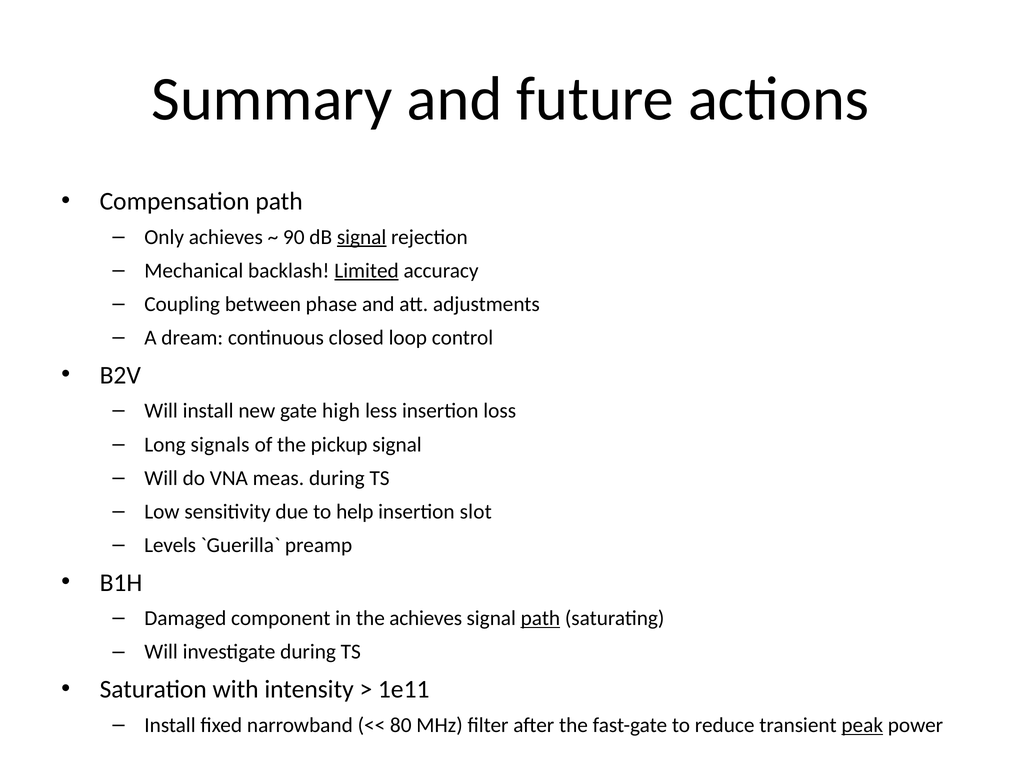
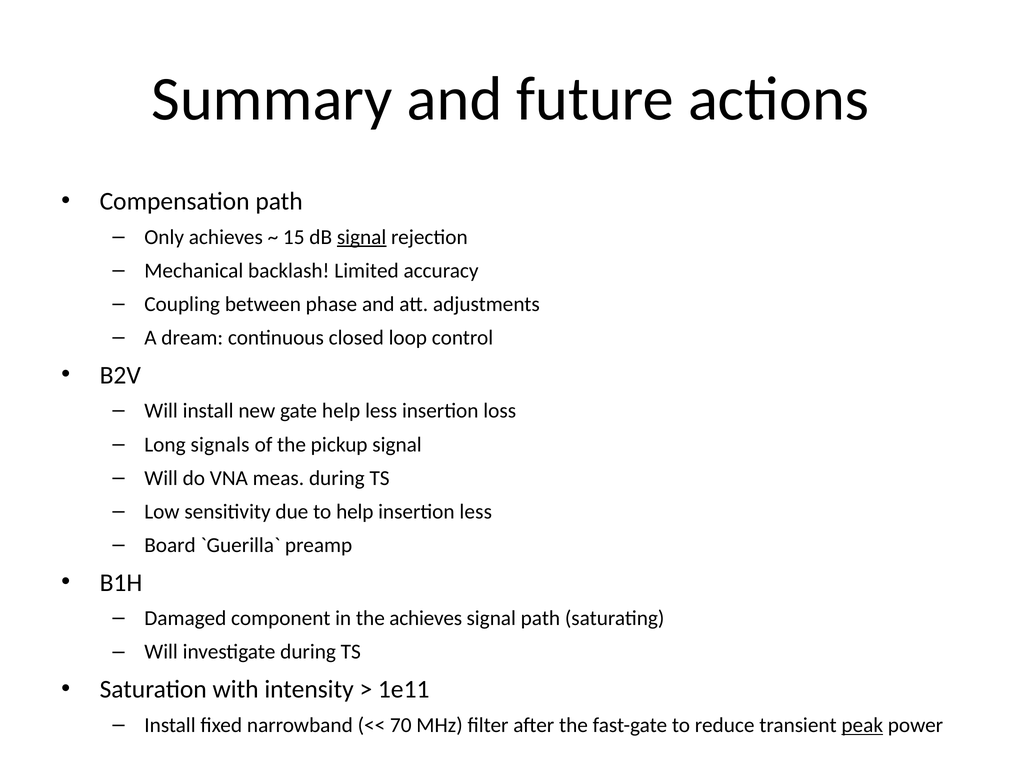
90: 90 -> 15
Limited underline: present -> none
gate high: high -> help
insertion slot: slot -> less
Levels: Levels -> Board
path at (540, 618) underline: present -> none
80: 80 -> 70
